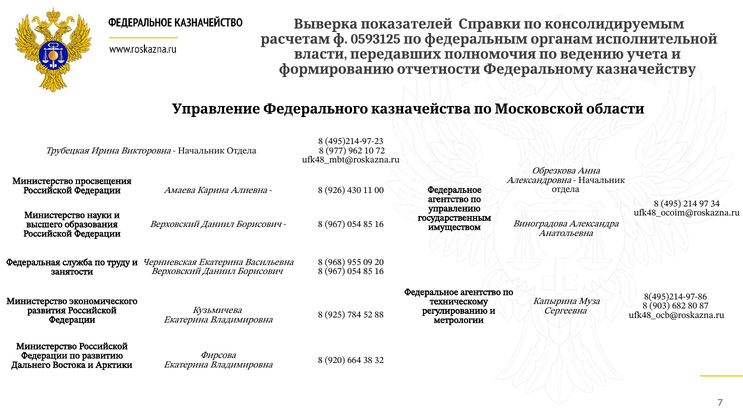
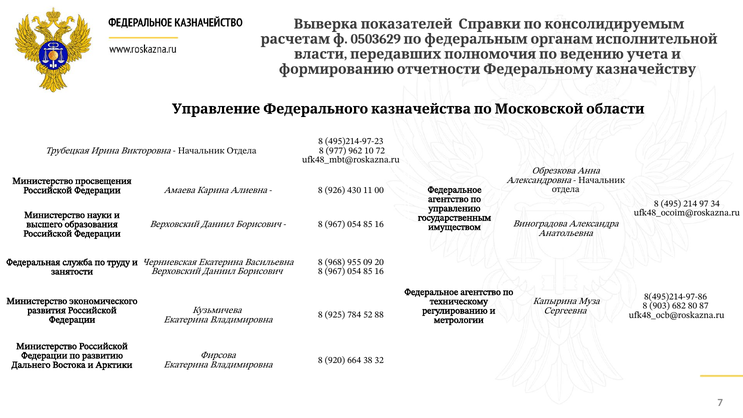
0593125: 0593125 -> 0503629
